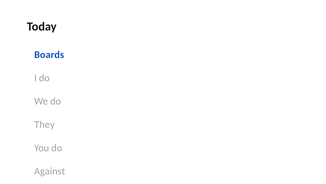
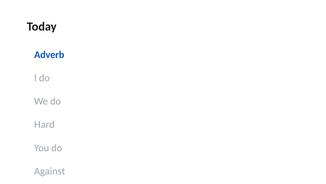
Boards: Boards -> Adverb
They: They -> Hard
